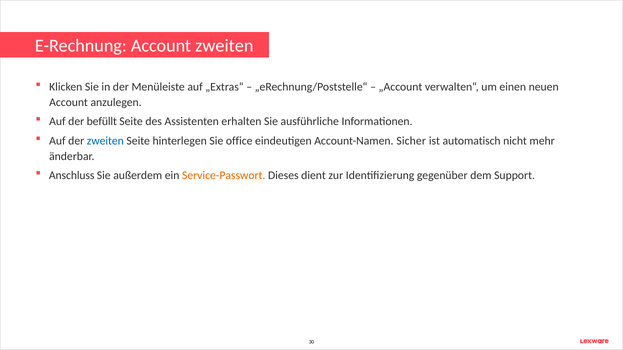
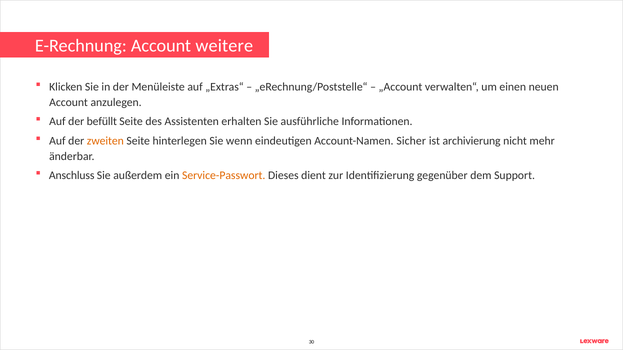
Account zweiten: zweiten -> weitere
zweiten at (105, 141) colour: blue -> orange
office: office -> wenn
automatisch: automatisch -> archivierung
